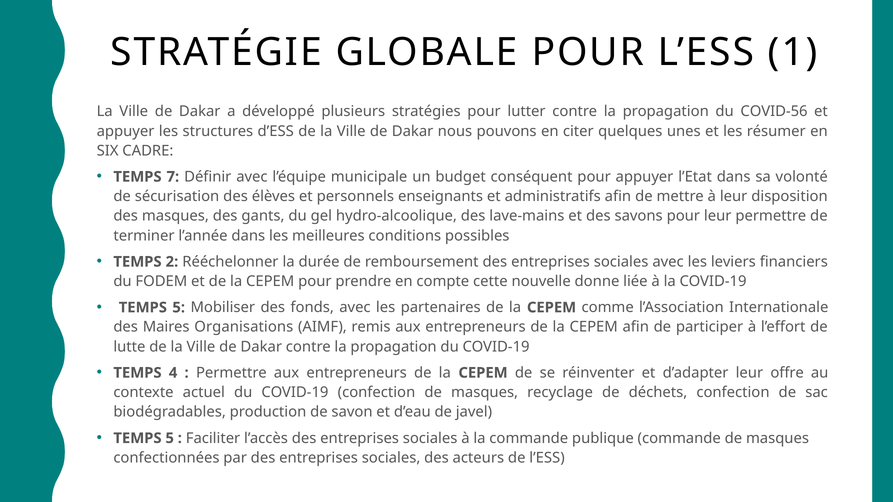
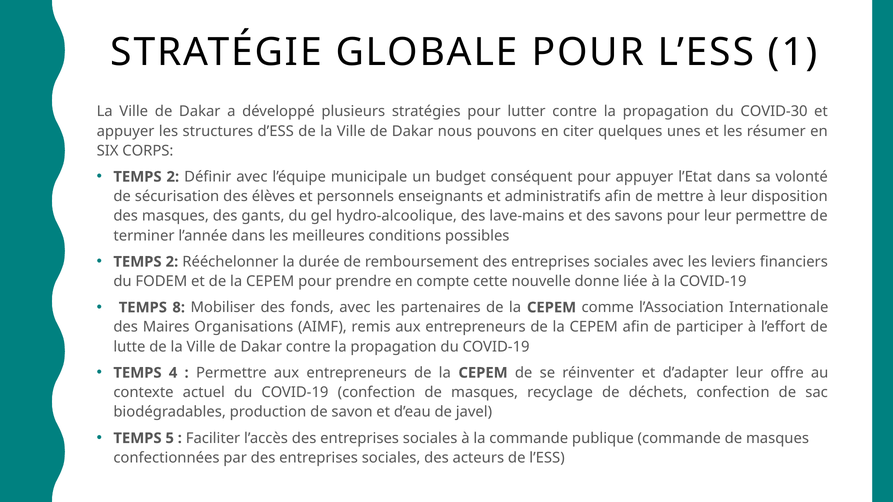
COVID-56: COVID-56 -> COVID-30
CADRE: CADRE -> CORPS
7 at (173, 177): 7 -> 2
5 at (179, 308): 5 -> 8
